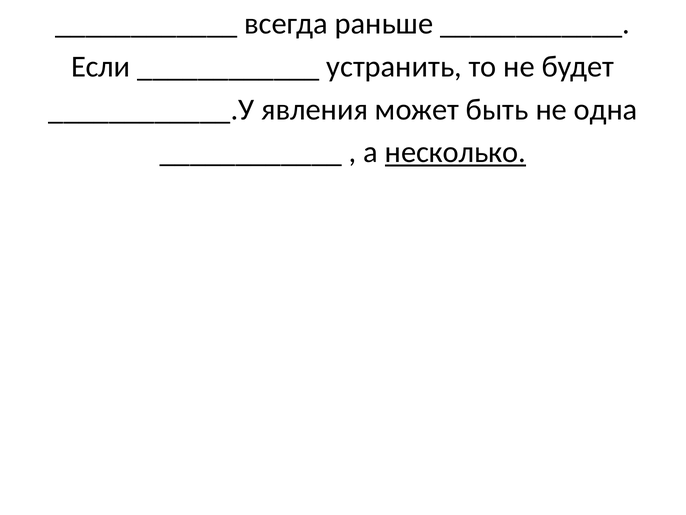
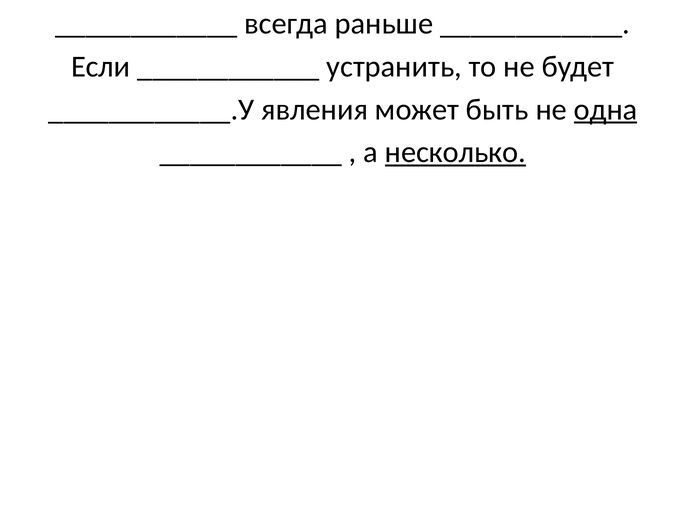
одна underline: none -> present
